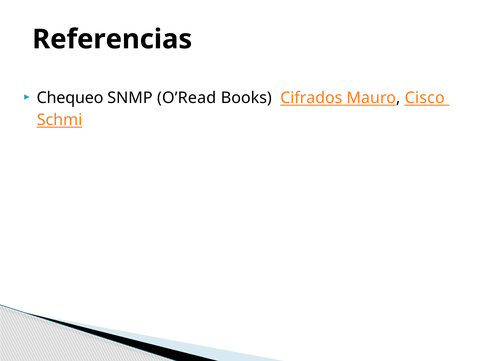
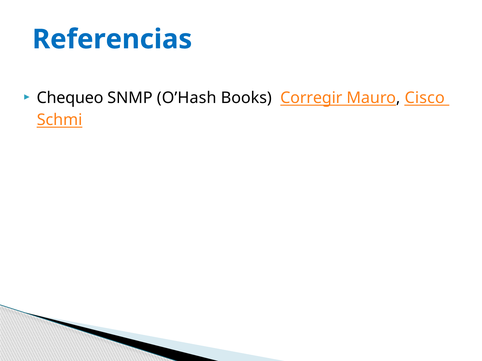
Referencias colour: black -> blue
O’Read: O’Read -> O’Hash
Cifrados: Cifrados -> Corregir
